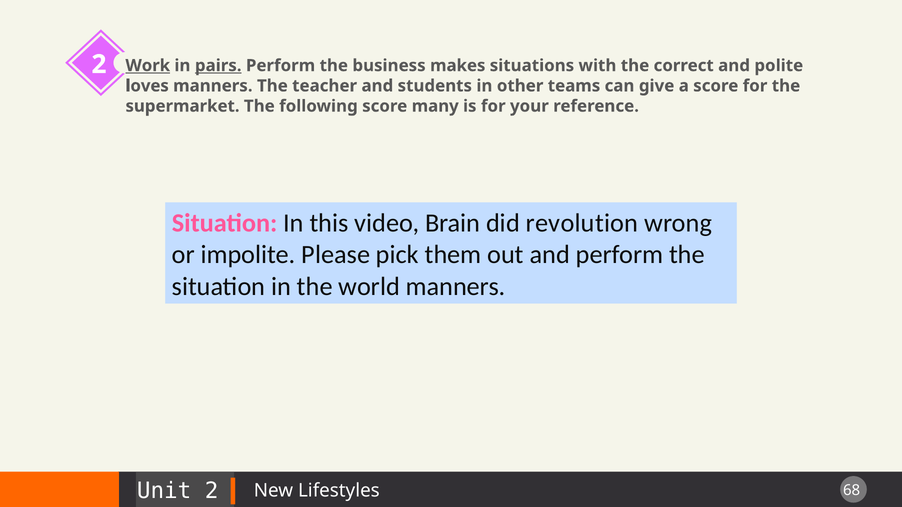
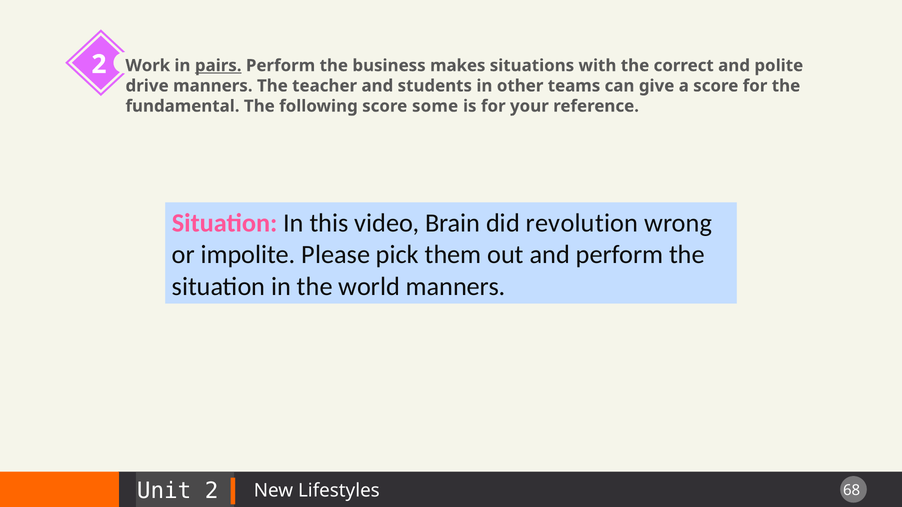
Work underline: present -> none
loves: loves -> drive
supermarket: supermarket -> fundamental
many: many -> some
